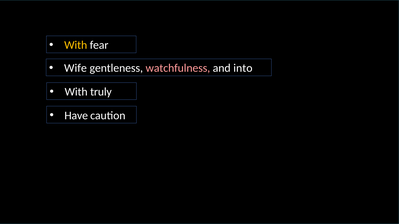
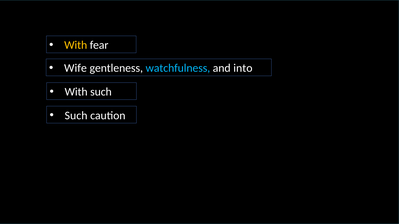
watchfulness colour: pink -> light blue
With truly: truly -> such
Have at (76, 116): Have -> Such
